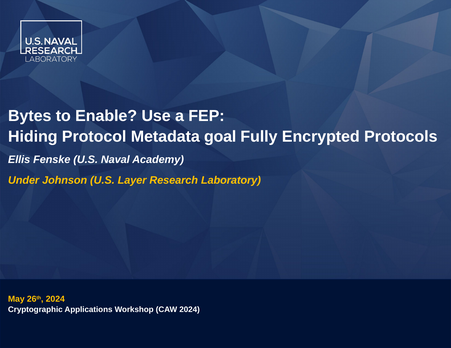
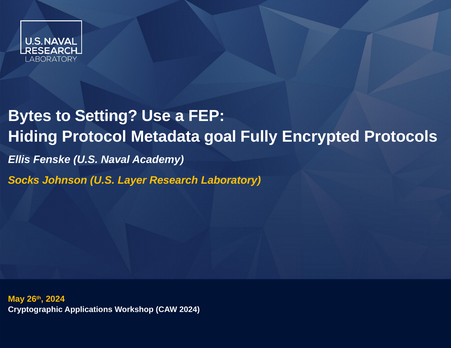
Enable: Enable -> Setting
Under: Under -> Socks
